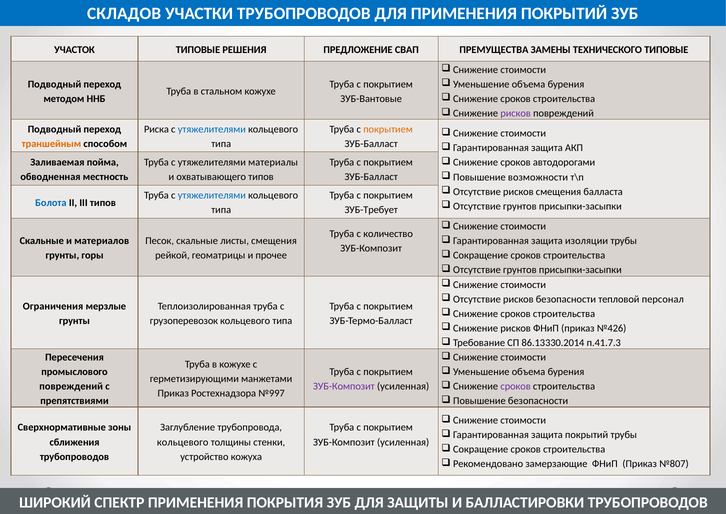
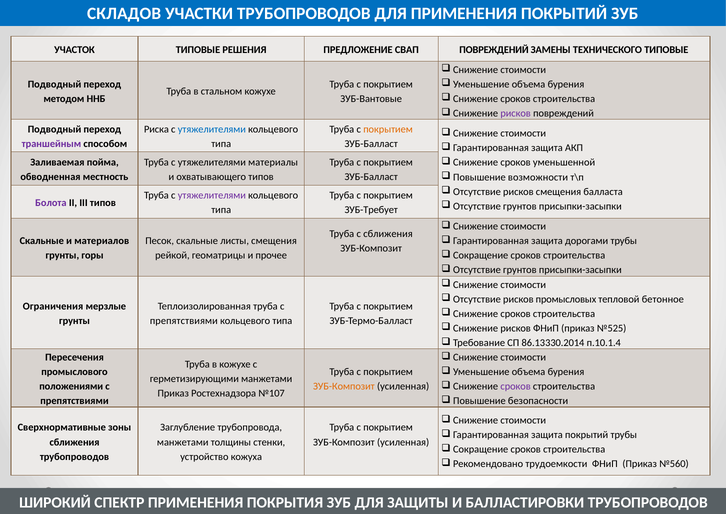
СВАП ПРЕМУЩЕСТВА: ПРЕМУЩЕСТВА -> ПОВРЕЖДЕНИЙ
траншейным colour: orange -> purple
автодорогами: автодорогами -> уменьшенной
утяжелителями at (212, 195) colour: blue -> purple
Болота colour: blue -> purple
с количество: количество -> сближения
изоляции: изоляции -> дорогами
рисков безопасности: безопасности -> промысловых
персонал: персонал -> бетонное
грузоперевозок at (184, 320): грузоперевозок -> препятствиями
№426: №426 -> №525
п.41.7.3: п.41.7.3 -> п.10.1.4
повреждений at (71, 386): повреждений -> положениями
ЗУБ-Композит at (344, 386) colour: purple -> orange
№997: №997 -> №107
кольцевого at (183, 442): кольцевого -> манжетами
замерзающие: замерзающие -> трудоемкости
№807: №807 -> №560
